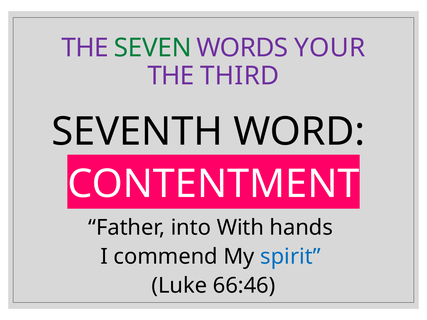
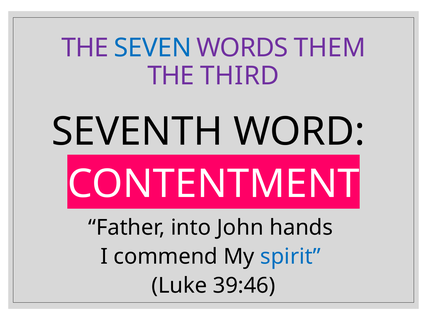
SEVEN colour: green -> blue
YOUR: YOUR -> THEM
With: With -> John
66:46: 66:46 -> 39:46
